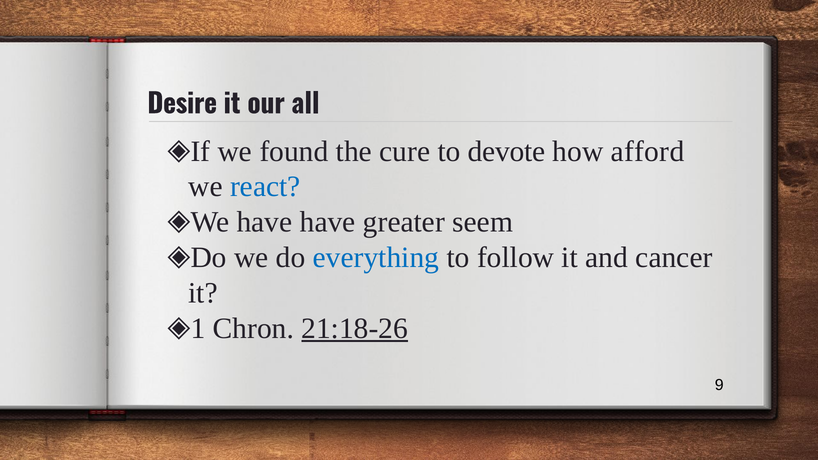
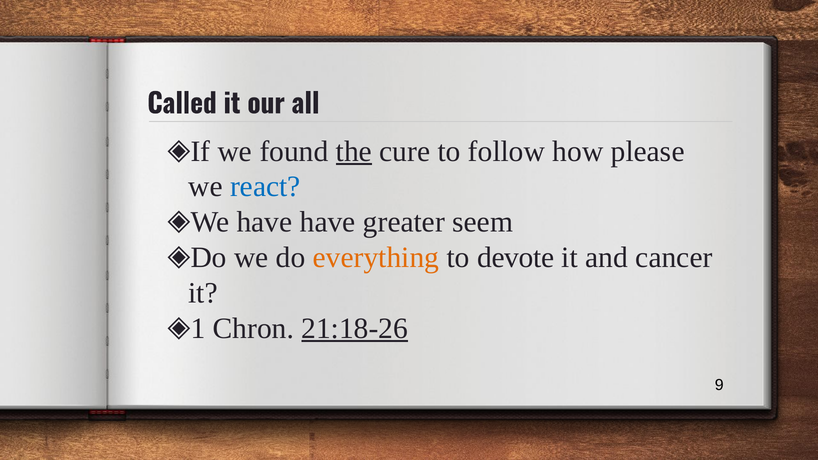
Desire: Desire -> Called
the underline: none -> present
devote: devote -> follow
afford: afford -> please
everything colour: blue -> orange
follow: follow -> devote
